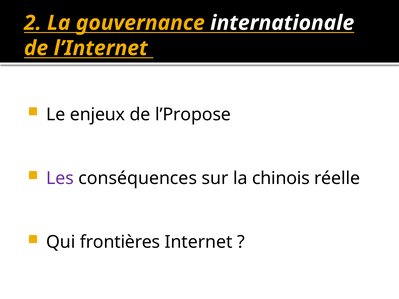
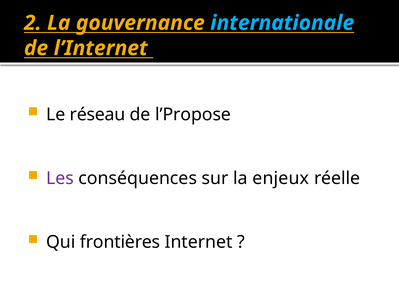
internationale colour: white -> light blue
enjeux: enjeux -> réseau
chinois: chinois -> enjeux
